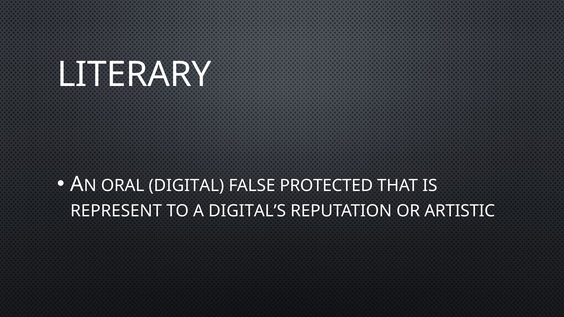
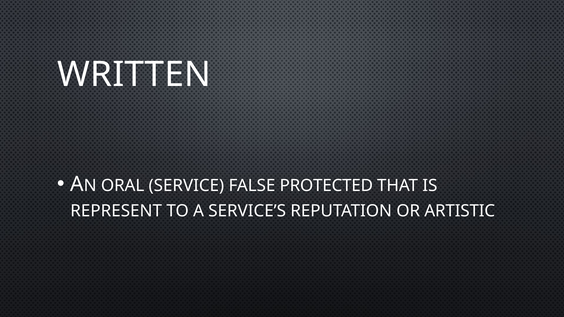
LITERARY: LITERARY -> WRITTEN
DIGITAL: DIGITAL -> SERVICE
DIGITAL’S: DIGITAL’S -> SERVICE’S
